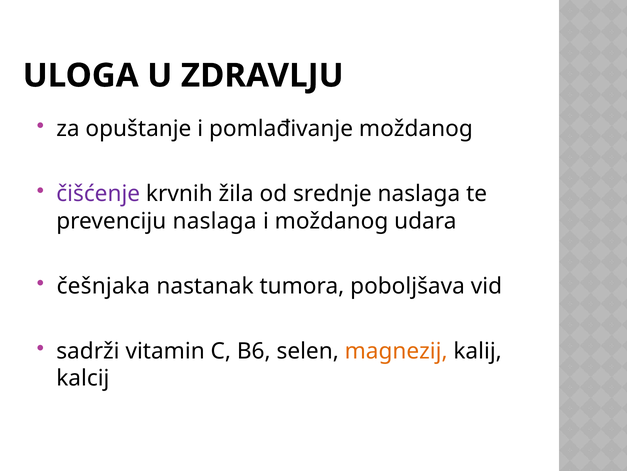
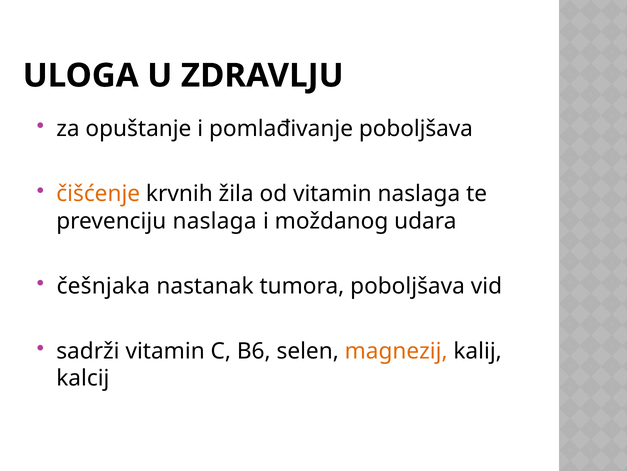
pomlađivanje moždanog: moždanog -> poboljšava
čišćenje colour: purple -> orange
od srednje: srednje -> vitamin
